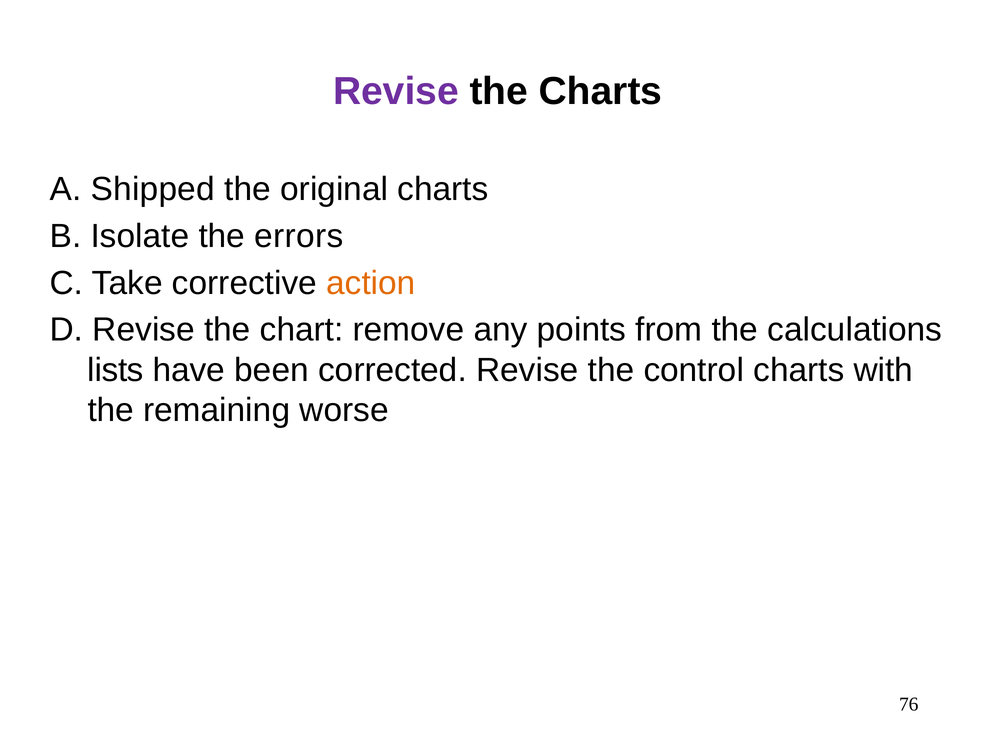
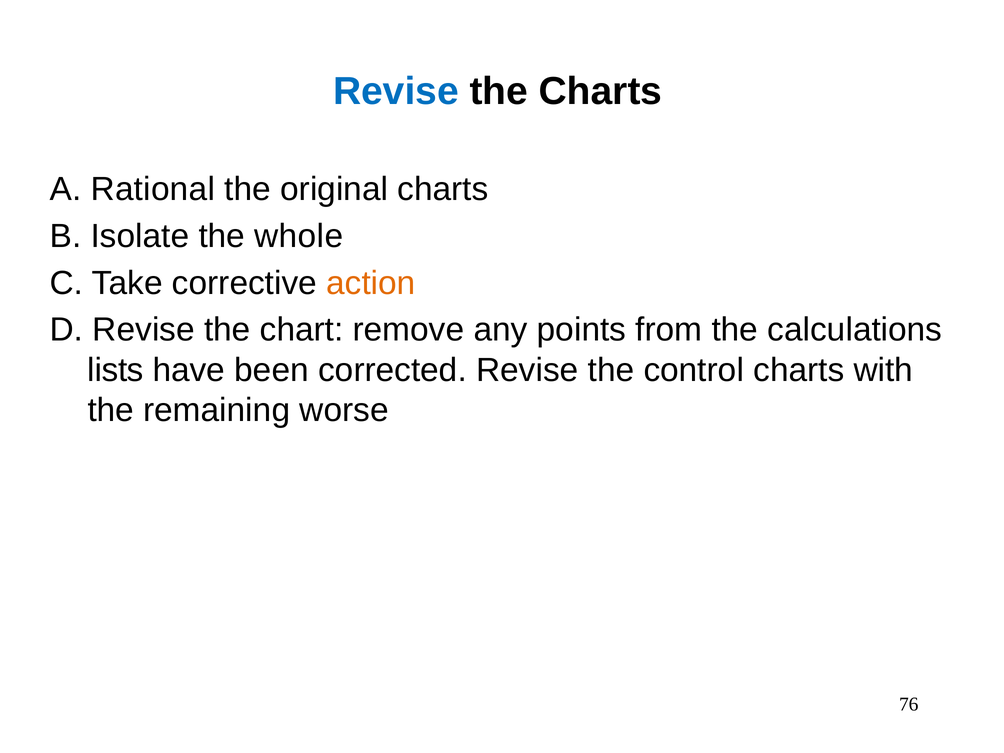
Revise at (396, 91) colour: purple -> blue
Shipped: Shipped -> Rational
errors: errors -> whole
